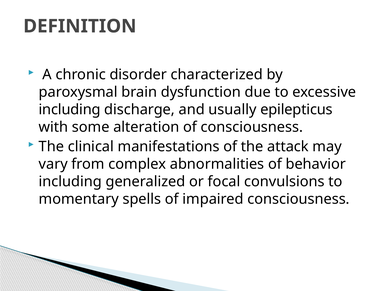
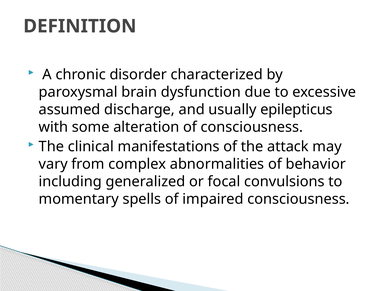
including at (70, 109): including -> assumed
